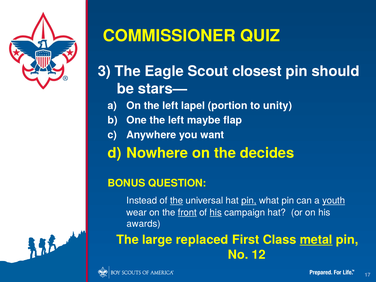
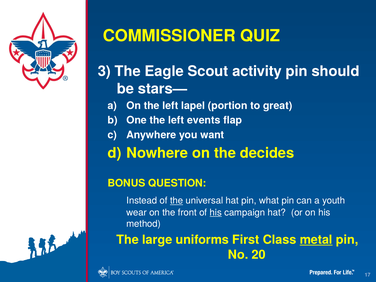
closest: closest -> activity
unity: unity -> great
maybe: maybe -> events
pin at (249, 201) underline: present -> none
youth underline: present -> none
front underline: present -> none
awards: awards -> method
replaced: replaced -> uniforms
12: 12 -> 20
